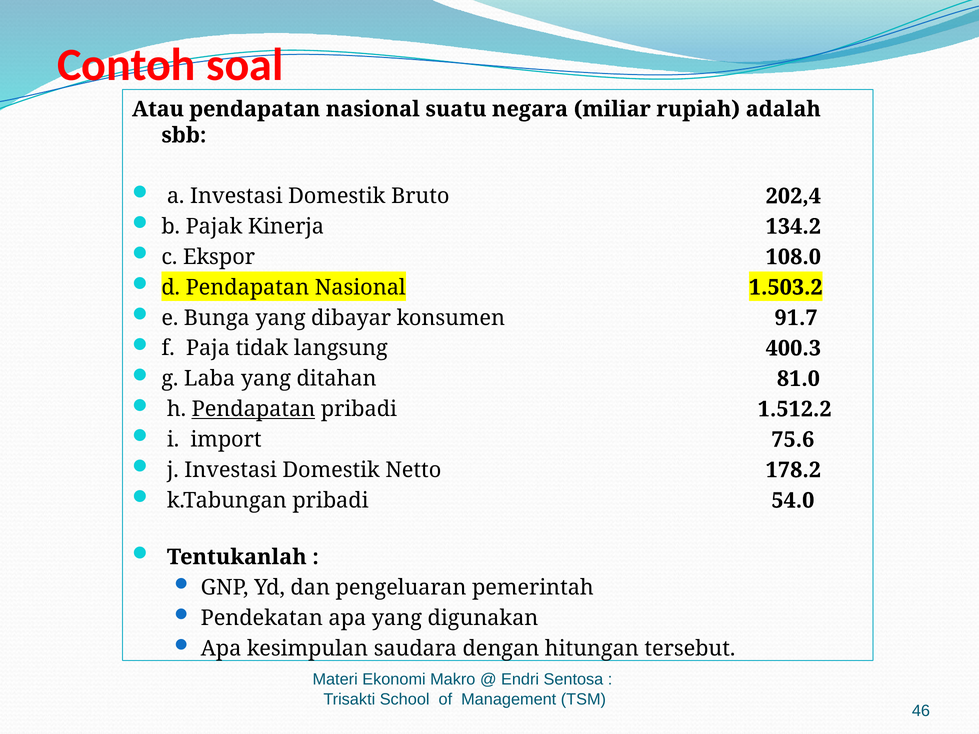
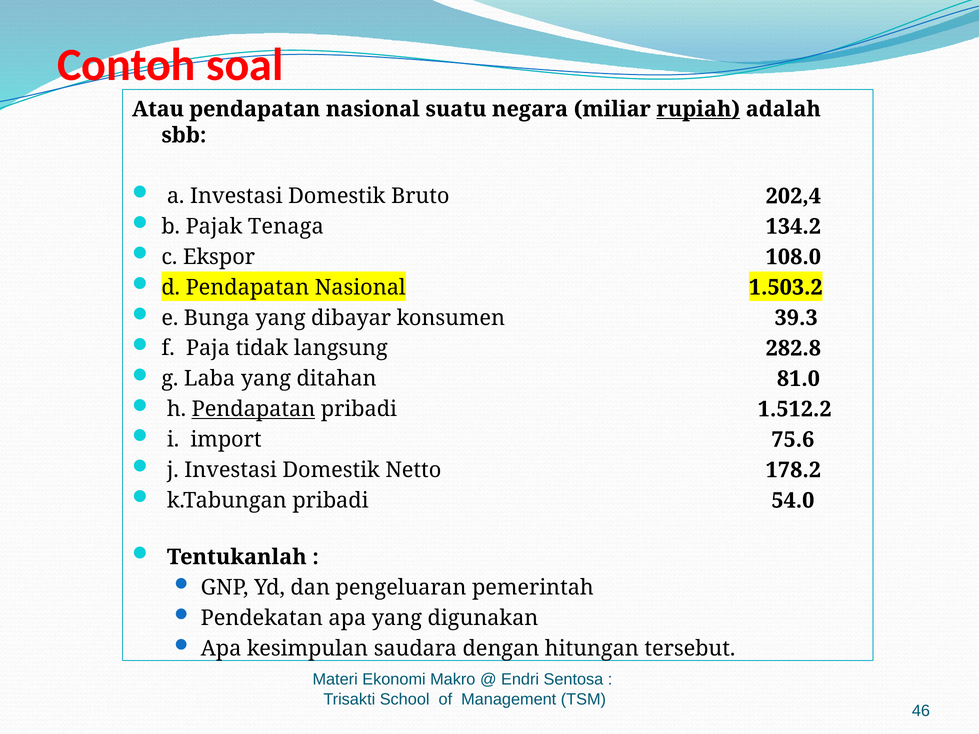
rupiah underline: none -> present
Kinerja: Kinerja -> Tenaga
91.7: 91.7 -> 39.3
400.3: 400.3 -> 282.8
